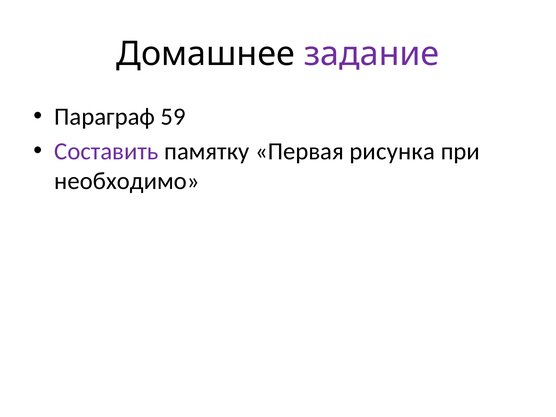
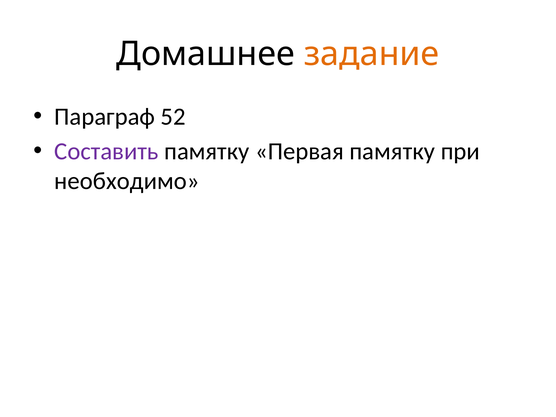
задание colour: purple -> orange
59: 59 -> 52
Первая рисунка: рисунка -> памятку
